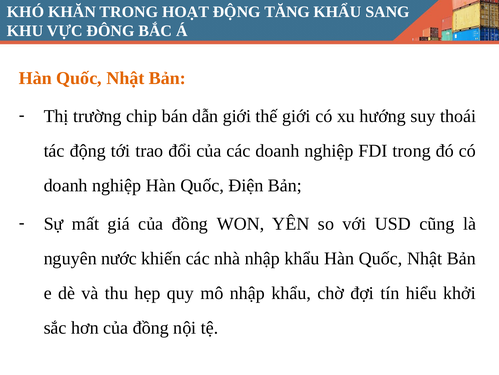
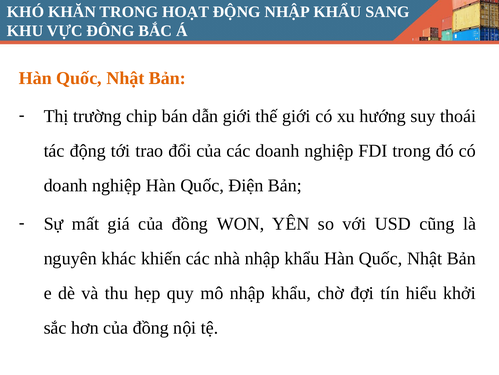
ĐỘNG TĂNG: TĂNG -> NHẬP
nước: nước -> khác
